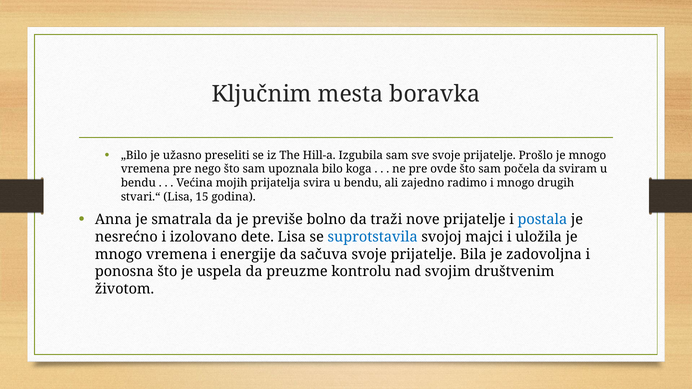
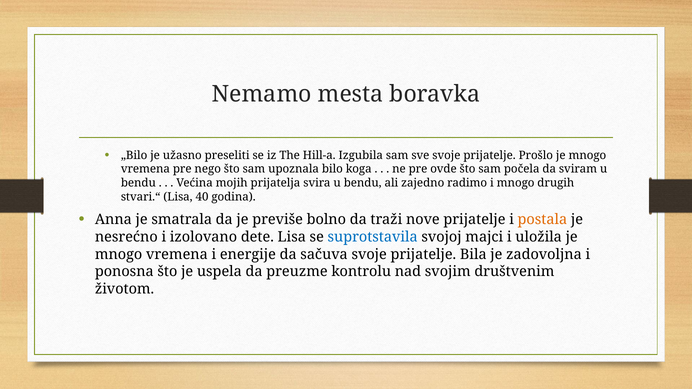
Ključnim: Ključnim -> Nemamo
15: 15 -> 40
postala colour: blue -> orange
